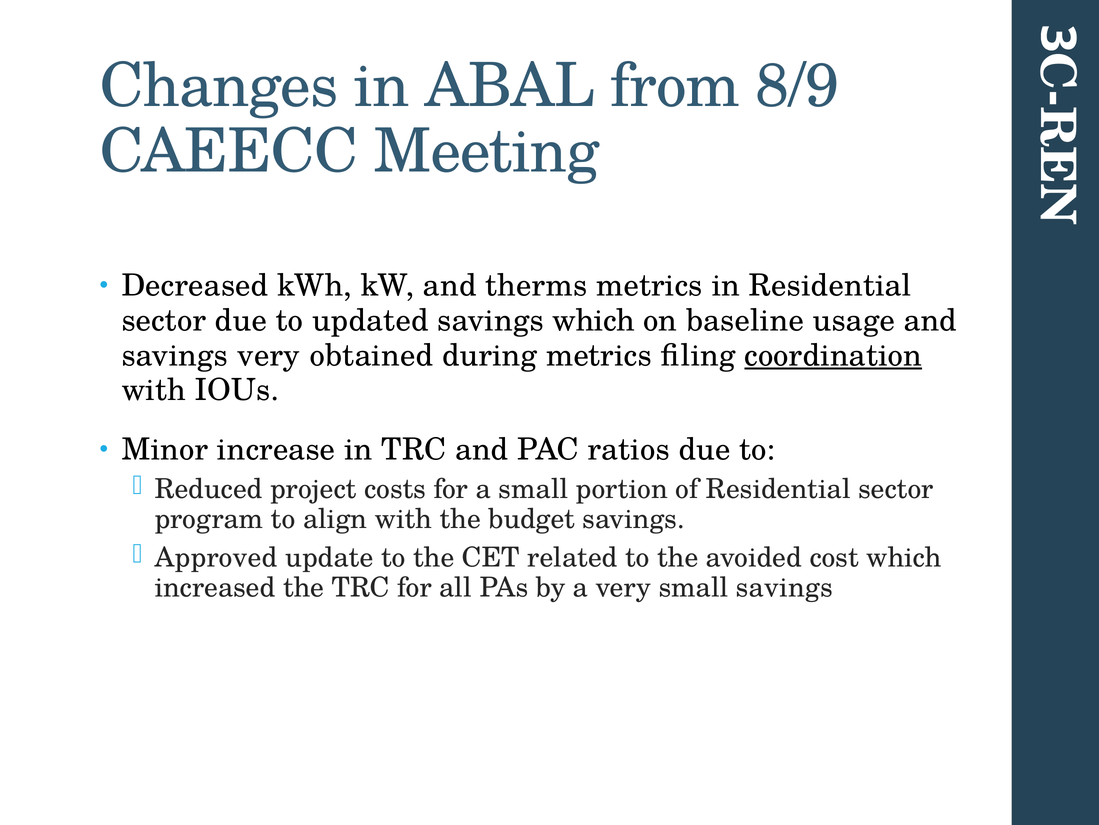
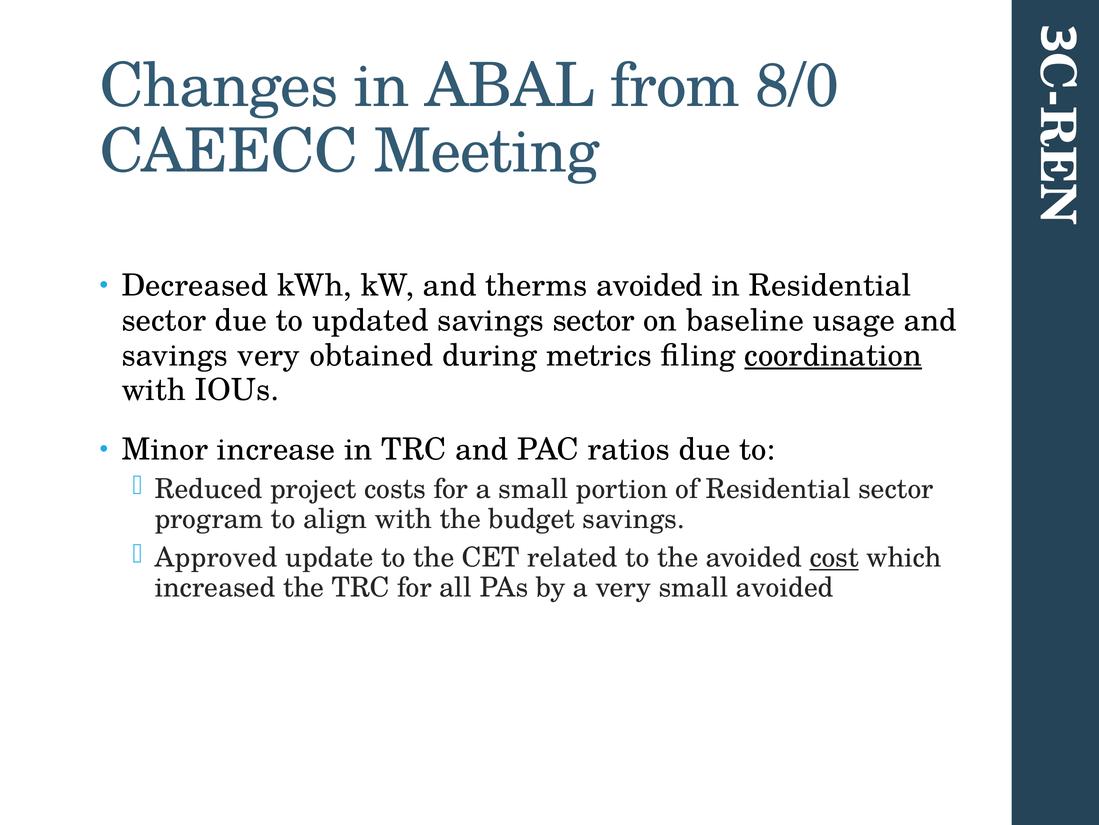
8/9: 8/9 -> 8/0
therms metrics: metrics -> avoided
savings which: which -> sector
cost underline: none -> present
small savings: savings -> avoided
